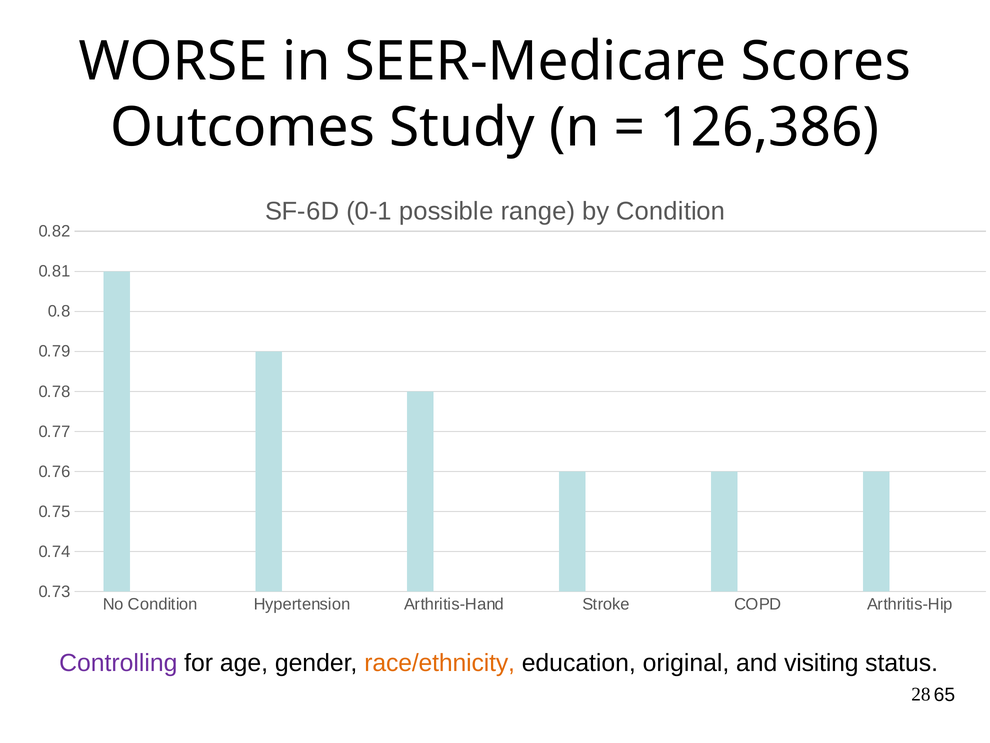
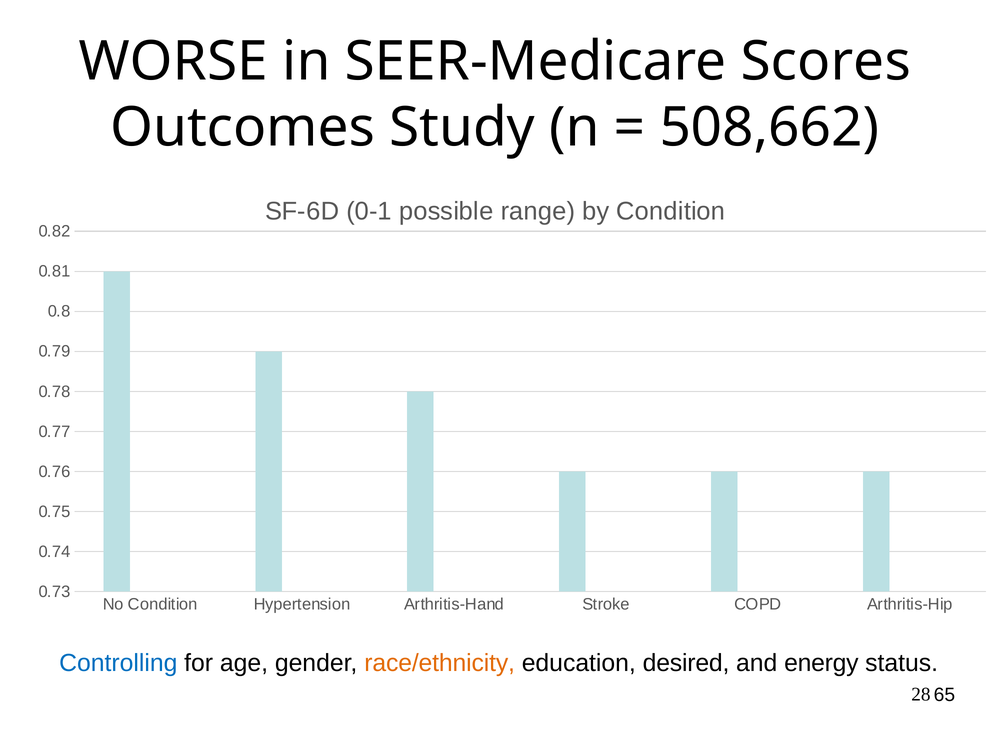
126,386: 126,386 -> 508,662
Controlling colour: purple -> blue
original: original -> desired
visiting: visiting -> energy
